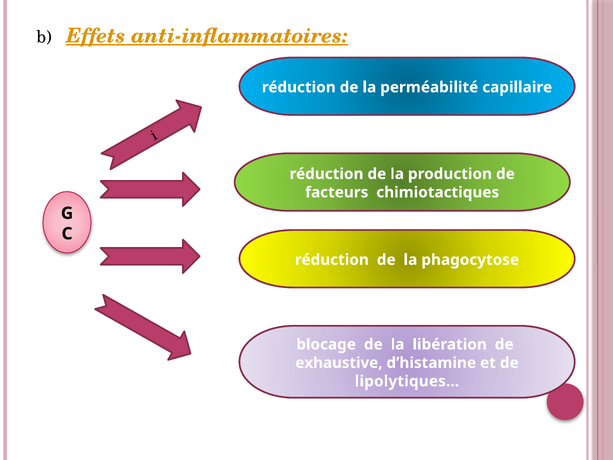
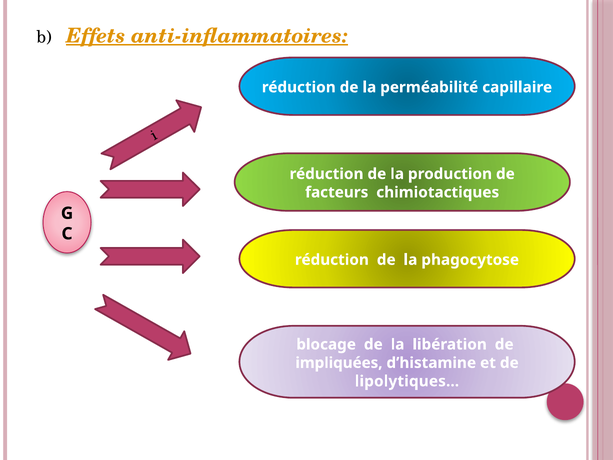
exhaustive: exhaustive -> impliquées
